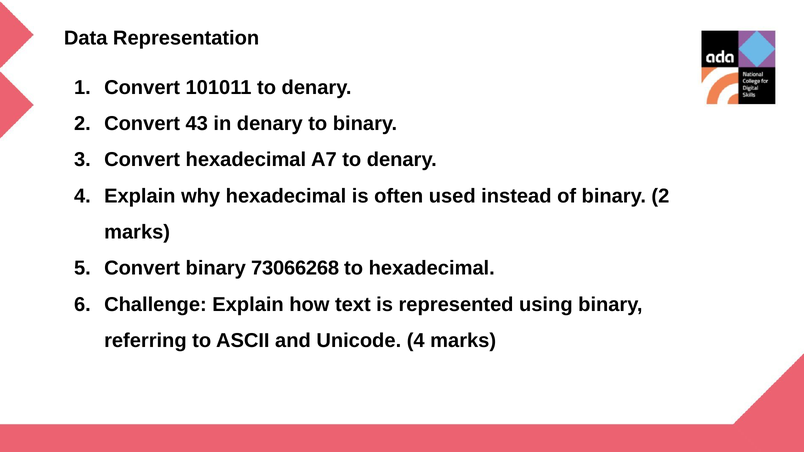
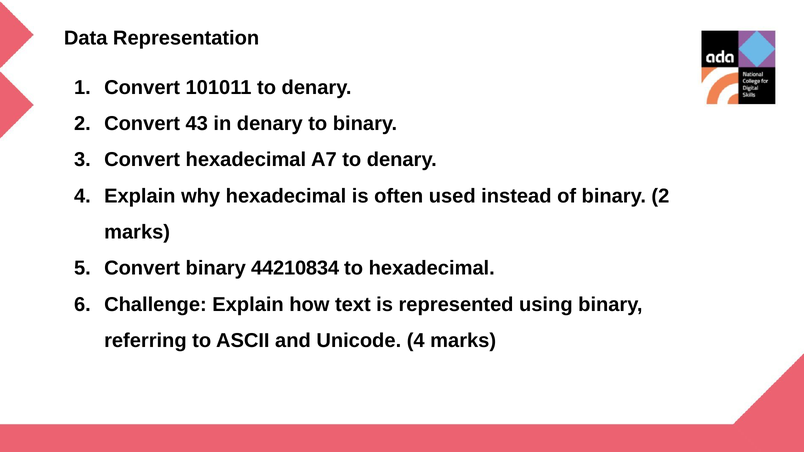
73066268: 73066268 -> 44210834
